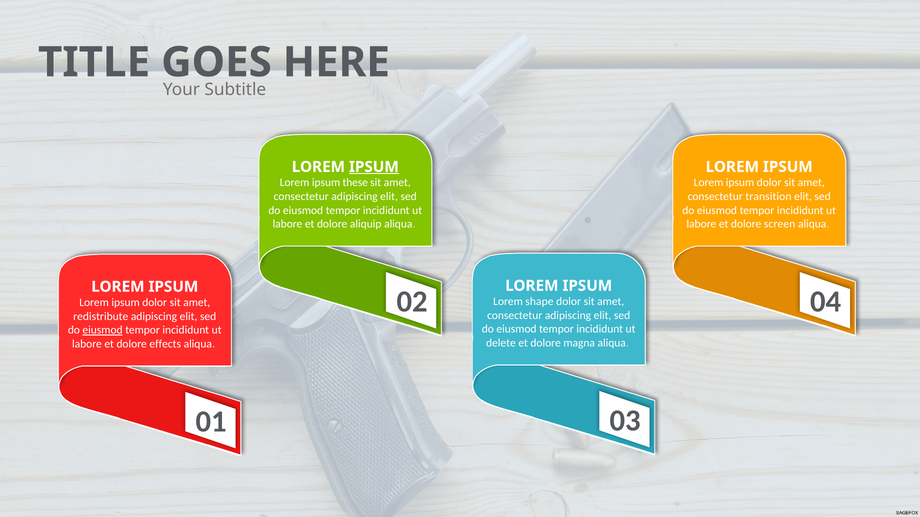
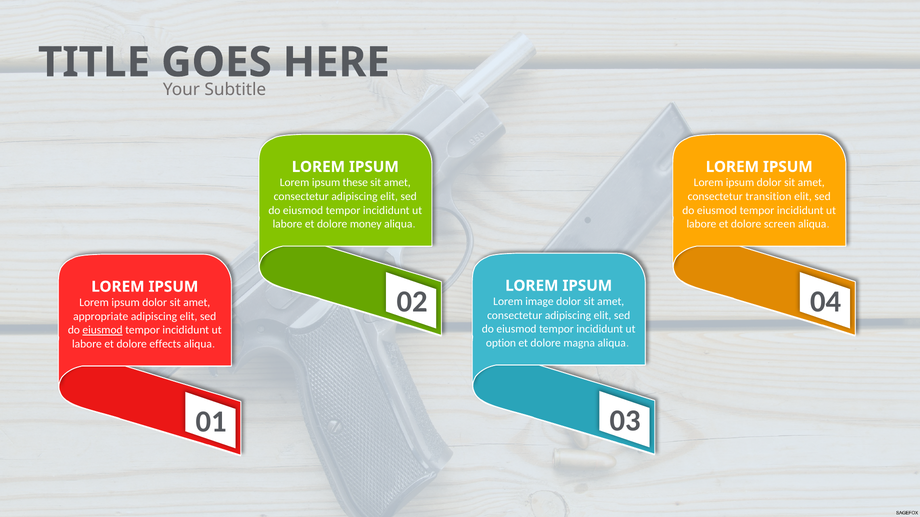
IPSUM at (374, 167) underline: present -> none
aliquip: aliquip -> money
shape: shape -> image
redistribute: redistribute -> appropriate
delete: delete -> option
